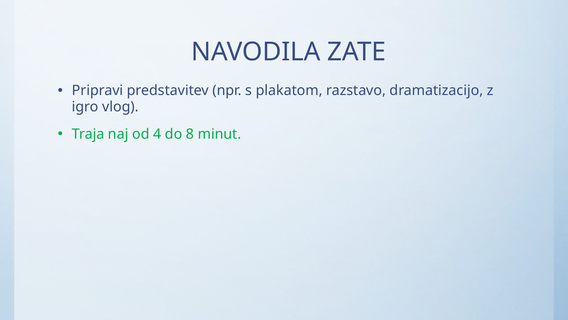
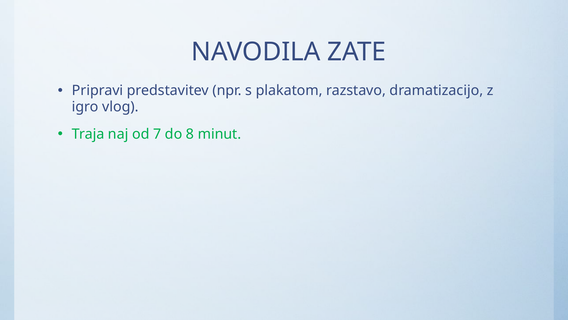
4: 4 -> 7
